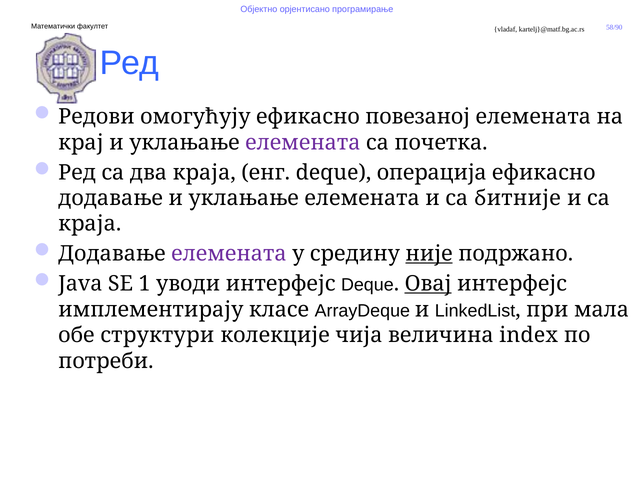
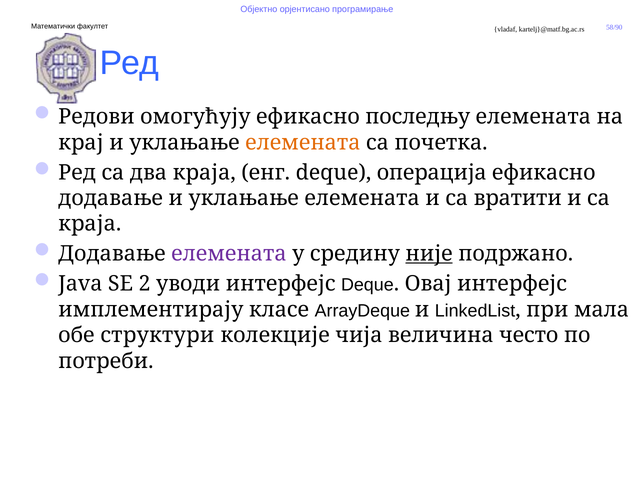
повезаној: повезаној -> последњу
елемената at (303, 143) colour: purple -> orange
битније: битније -> вратити
1: 1 -> 2
Овај underline: present -> none
index: index -> често
